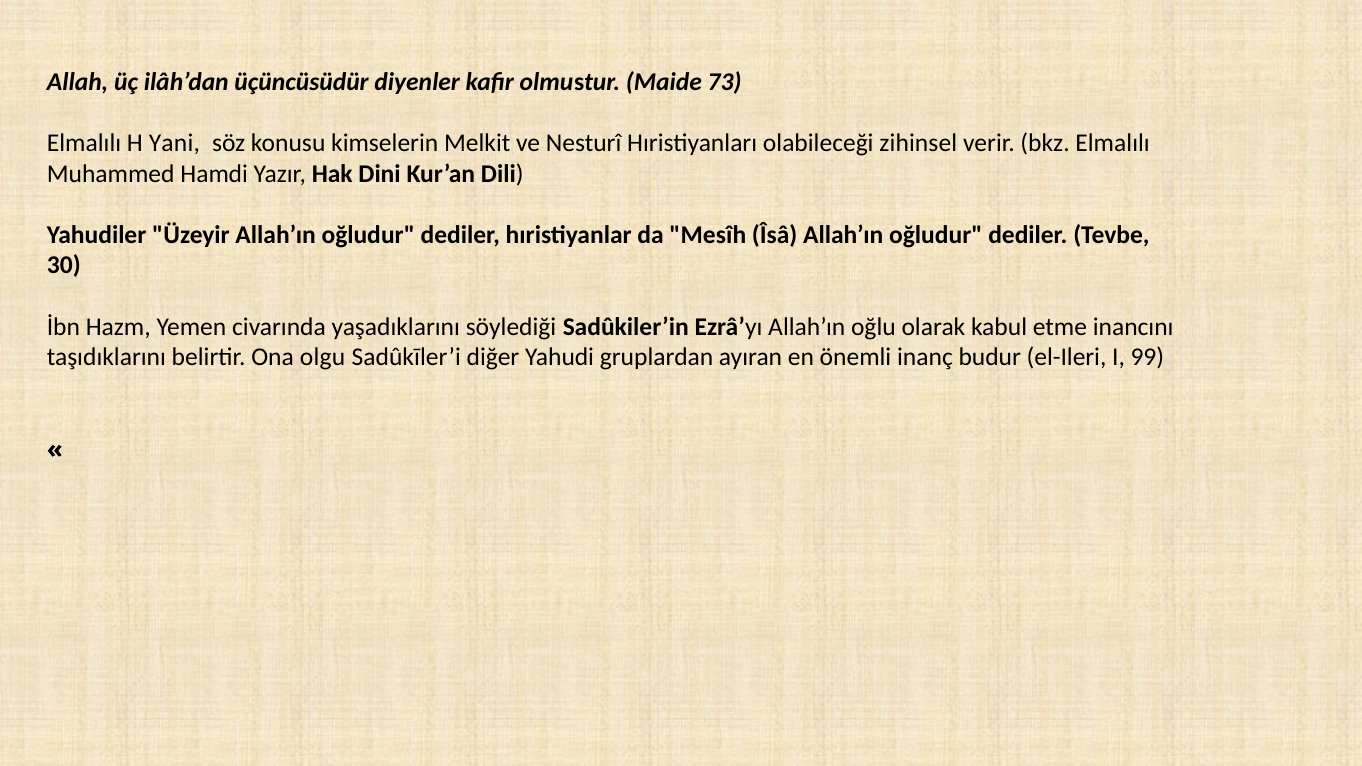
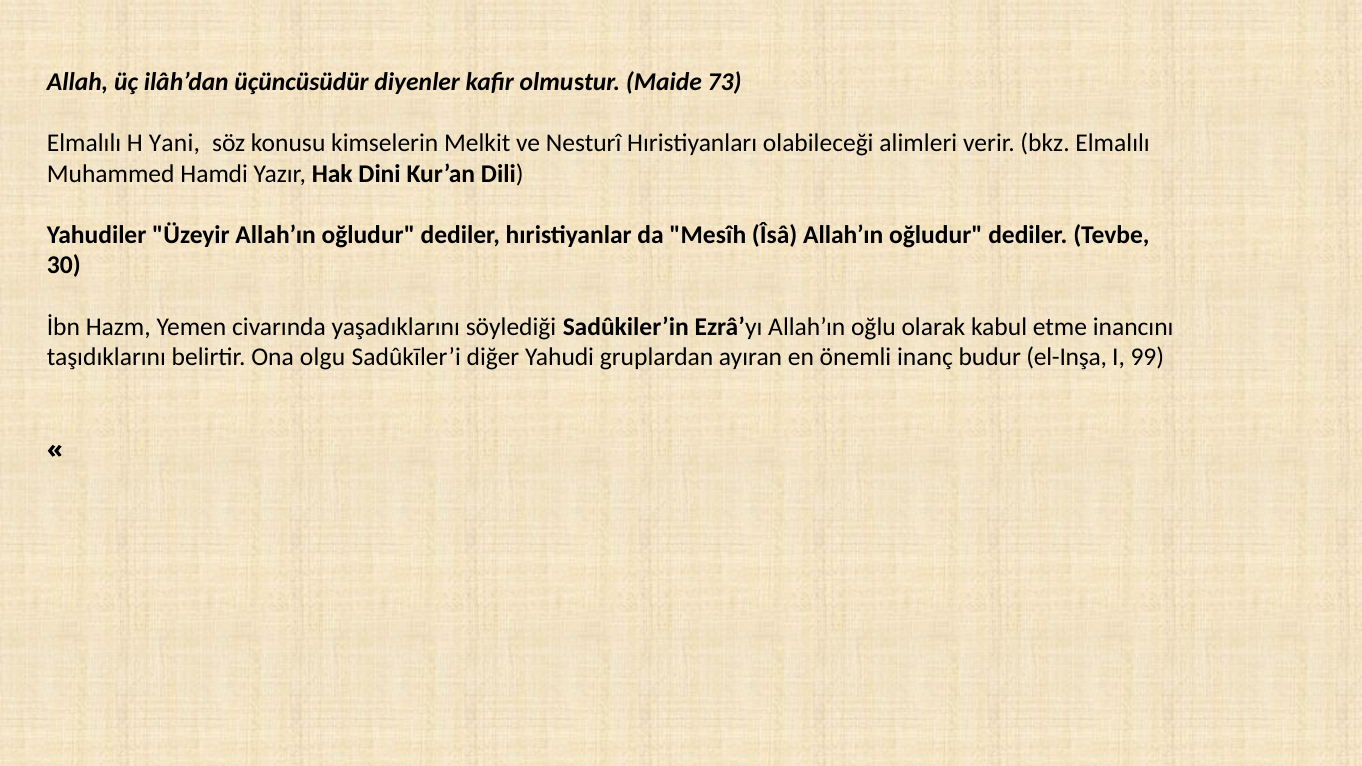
zihinsel: zihinsel -> alimleri
el-Ileri: el-Ileri -> el-Inşa
